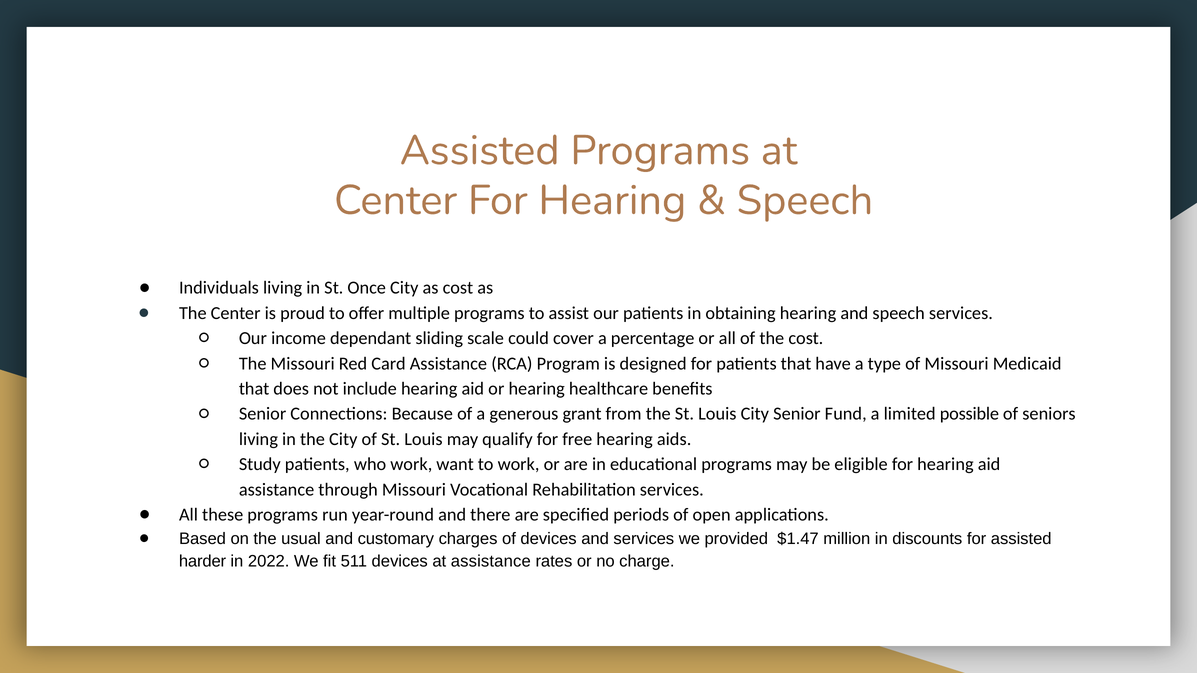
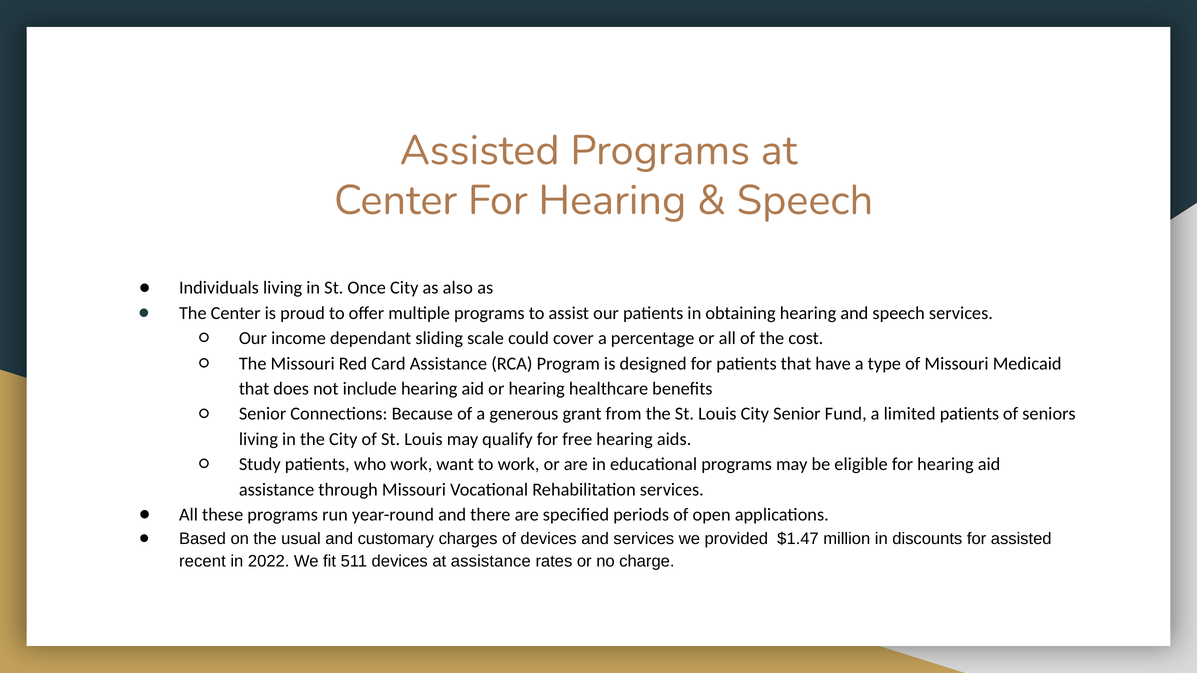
as cost: cost -> also
limited possible: possible -> patients
harder: harder -> recent
